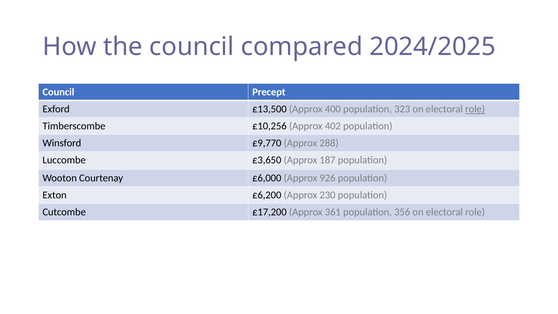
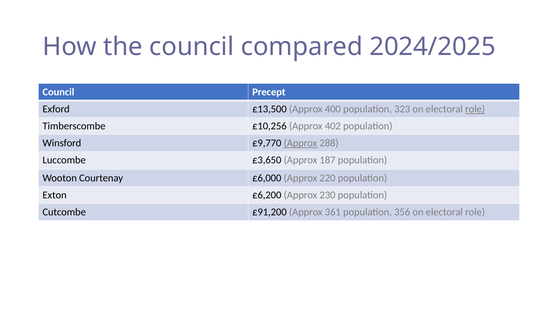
Approx at (301, 143) underline: none -> present
926: 926 -> 220
£17,200: £17,200 -> £91,200
